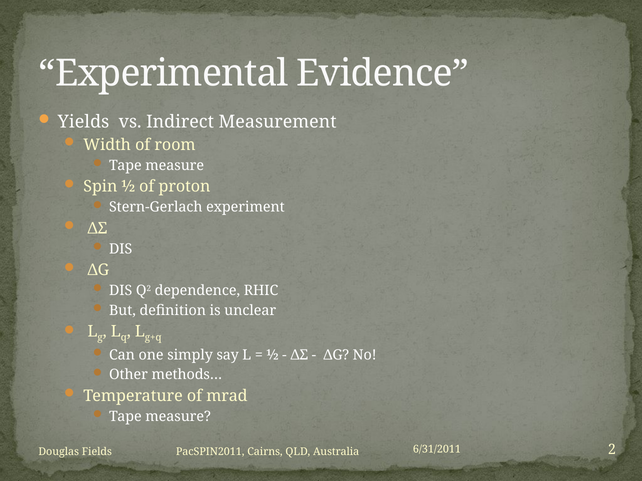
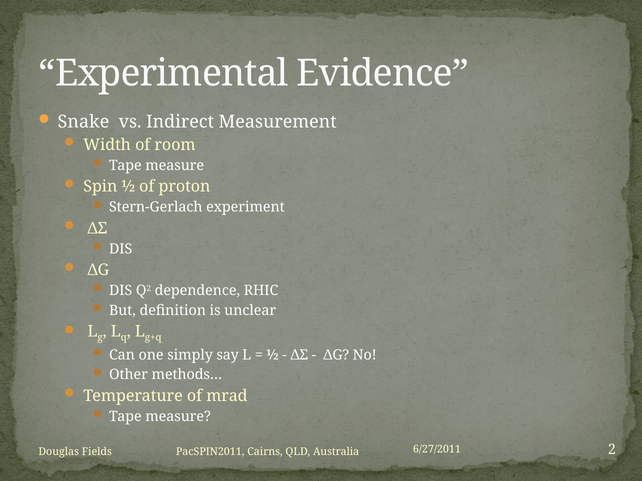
Yields: Yields -> Snake
6/31/2011: 6/31/2011 -> 6/27/2011
